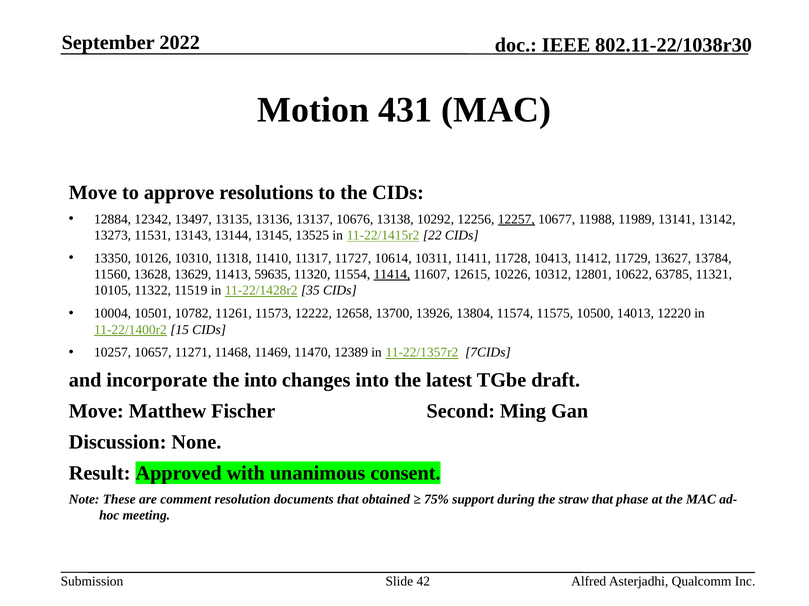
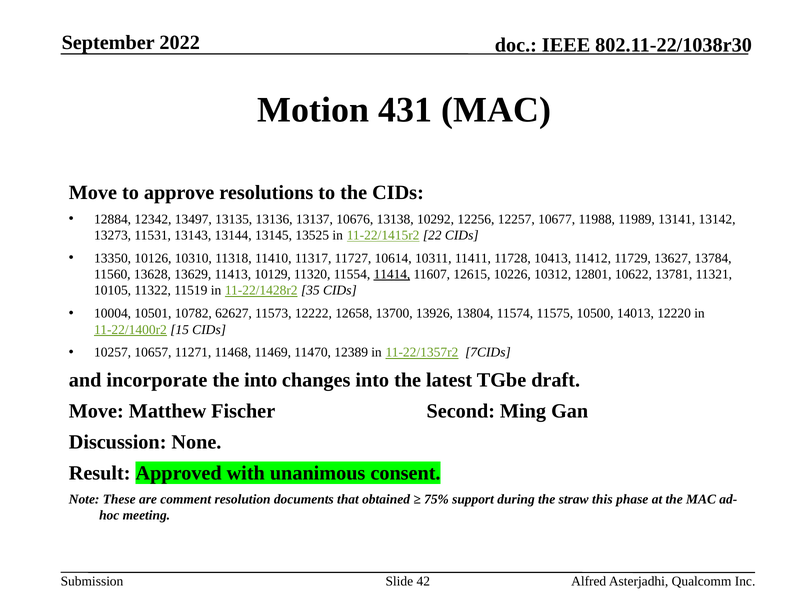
12257 underline: present -> none
59635: 59635 -> 10129
63785: 63785 -> 13781
11261: 11261 -> 62627
straw that: that -> this
